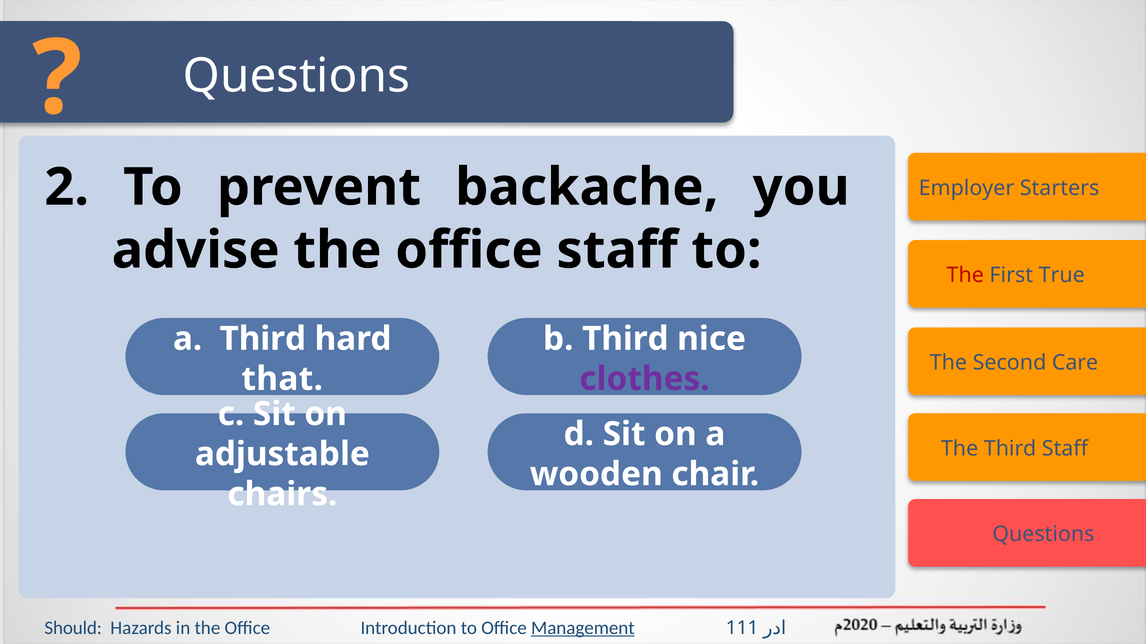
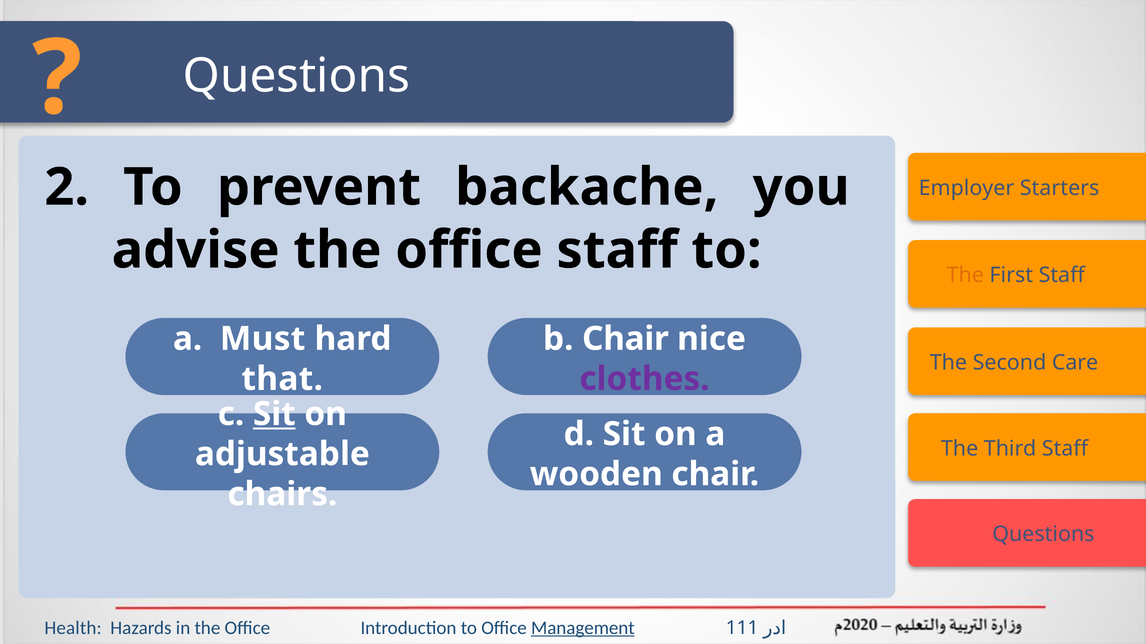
The at (965, 276) colour: red -> orange
First True: True -> Staff
a Third: Third -> Must
b Third: Third -> Chair
Sit at (274, 414) underline: none -> present
Should: Should -> Health
